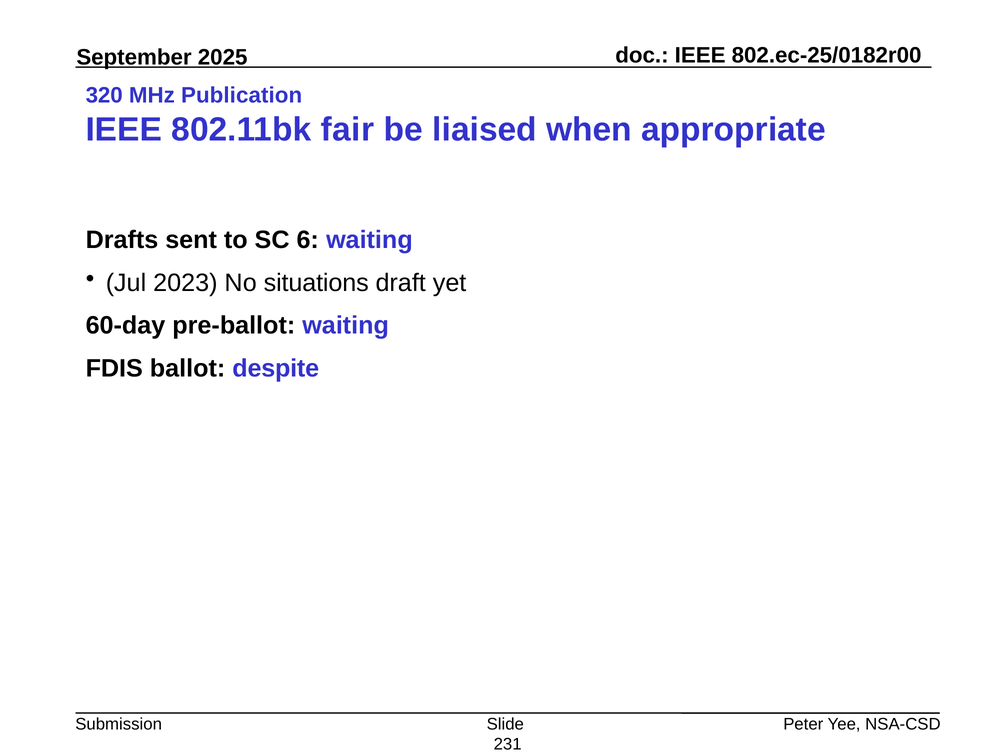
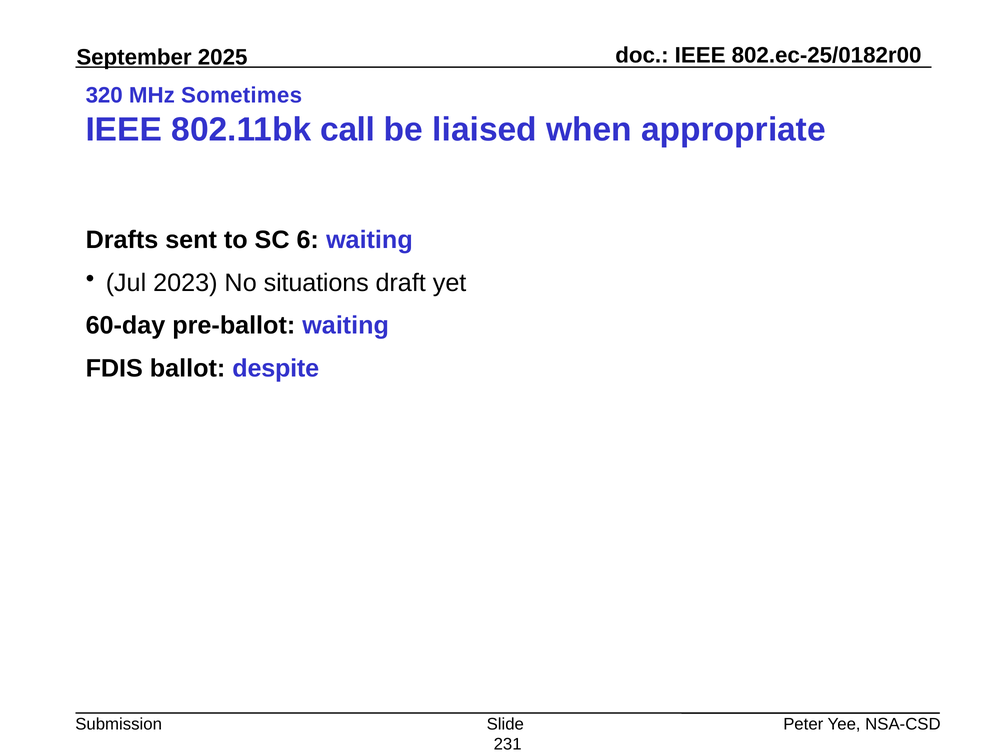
Publication: Publication -> Sometimes
fair: fair -> call
